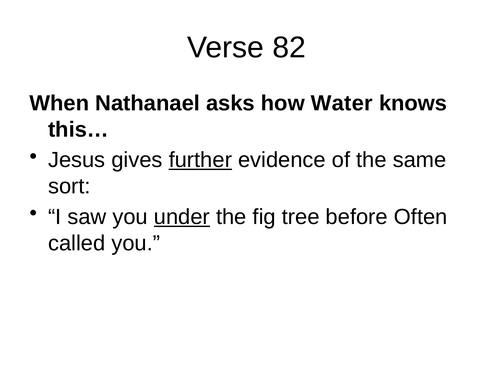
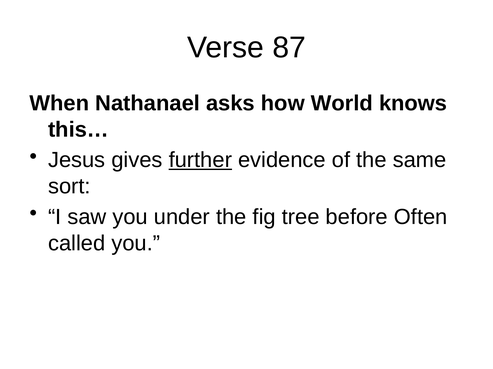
82: 82 -> 87
Water: Water -> World
under underline: present -> none
